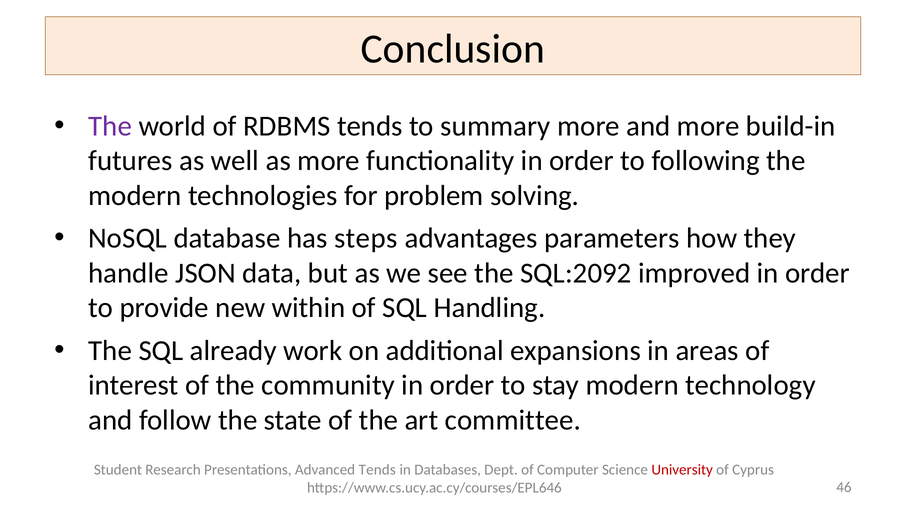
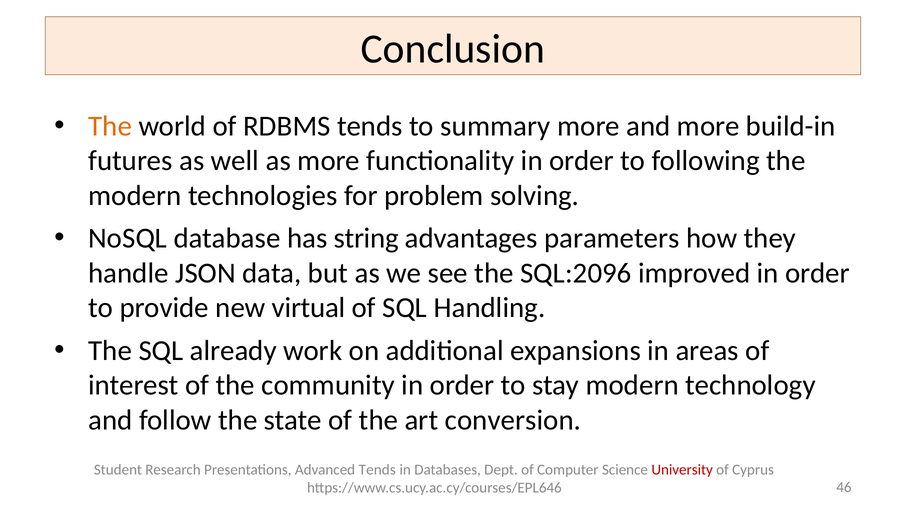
The at (110, 126) colour: purple -> orange
steps: steps -> string
SQL:2092: SQL:2092 -> SQL:2096
within: within -> virtual
committee: committee -> conversion
